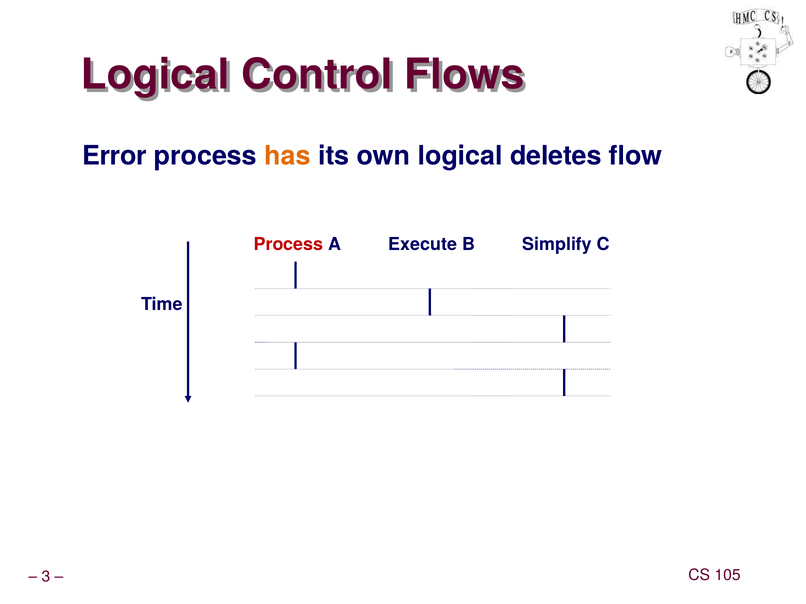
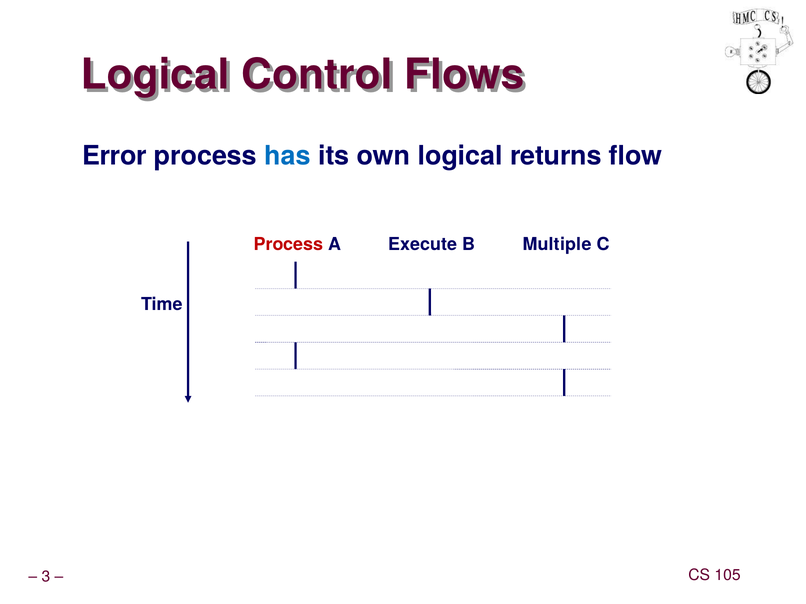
has colour: orange -> blue
deletes: deletes -> returns
Simplify: Simplify -> Multiple
